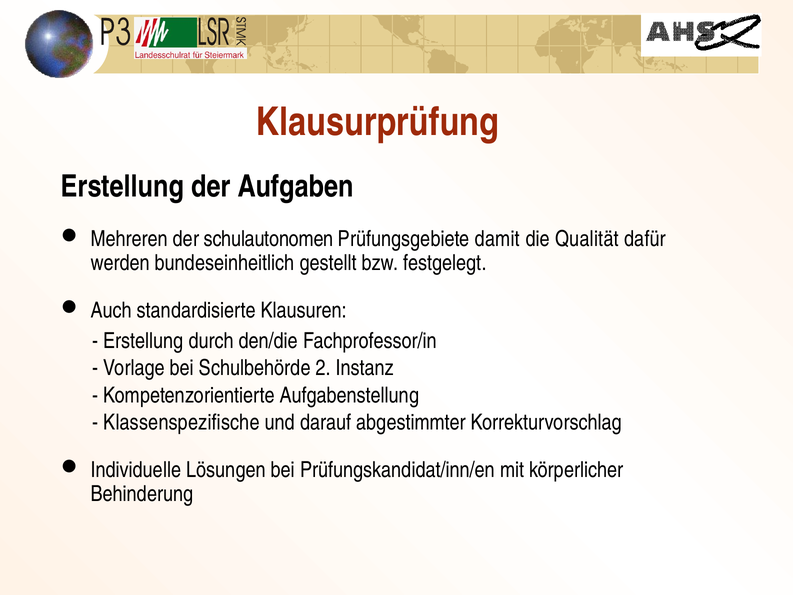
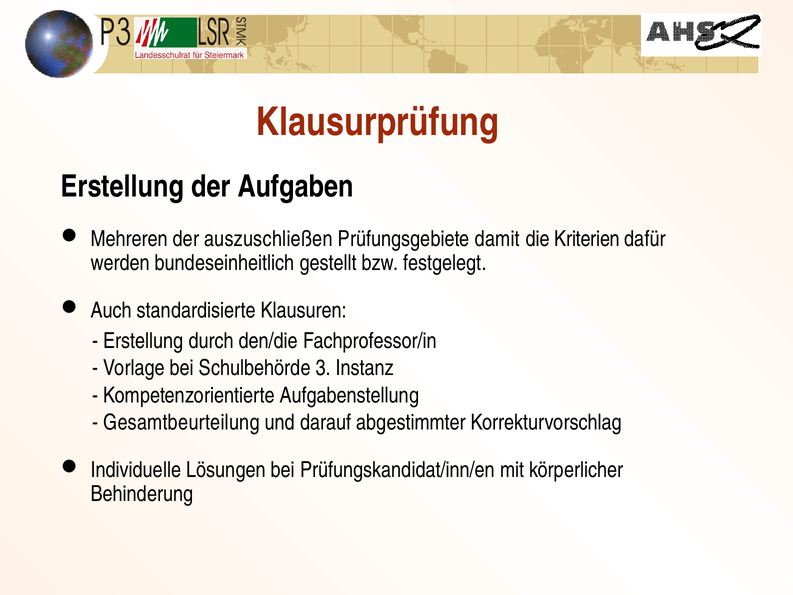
schulautonomen: schulautonomen -> auszuschließen
Qualität: Qualität -> Kriterien
2: 2 -> 3
Klassenspezifische: Klassenspezifische -> Gesamtbeurteilung
